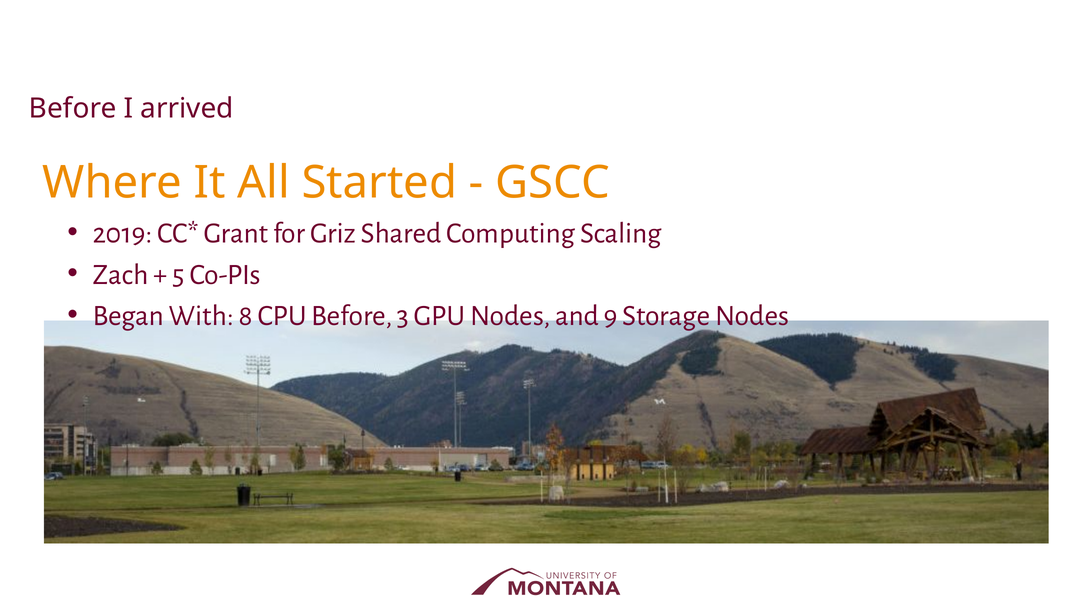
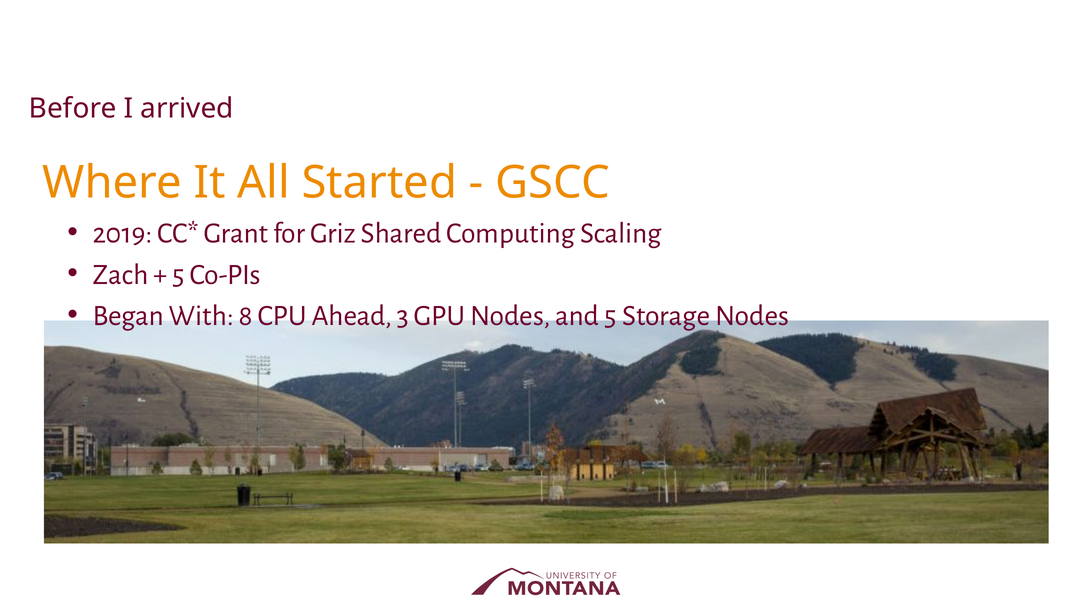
CPU Before: Before -> Ahead
and 9: 9 -> 5
